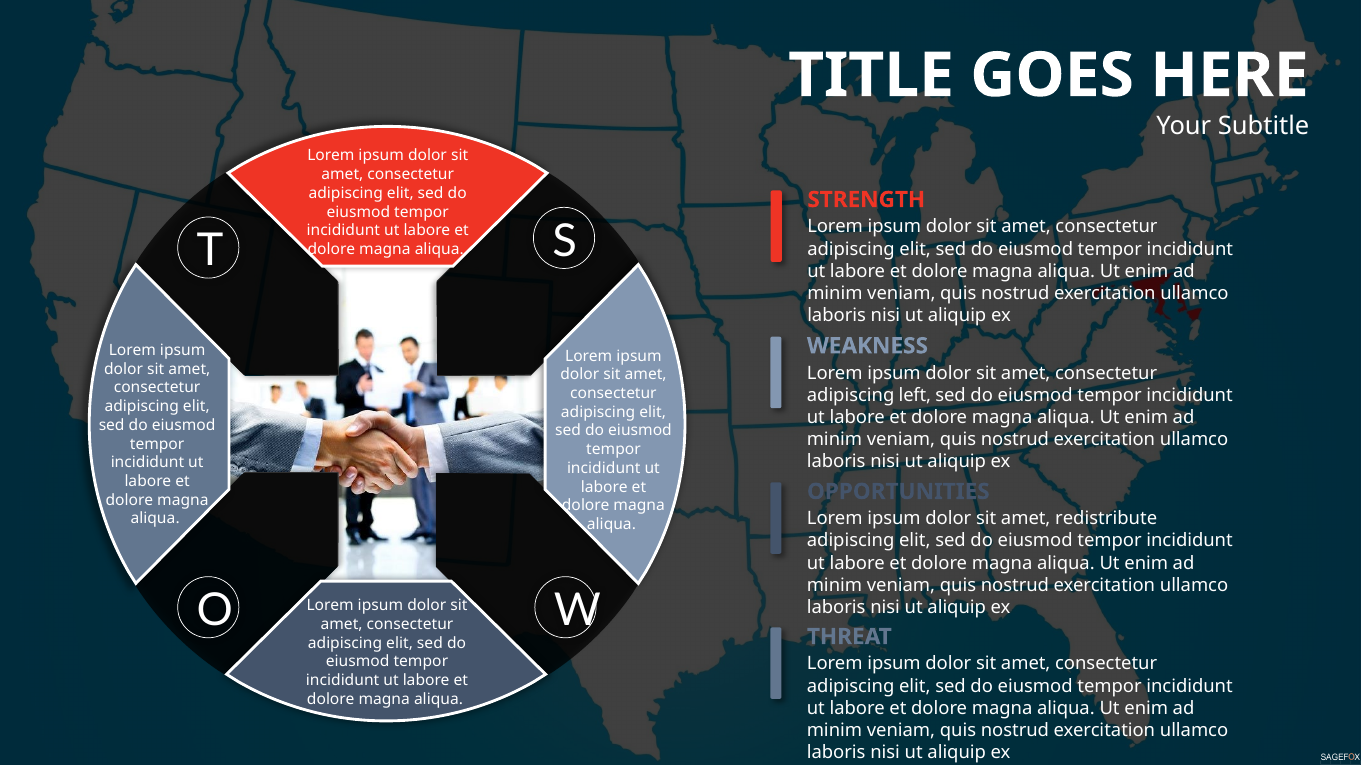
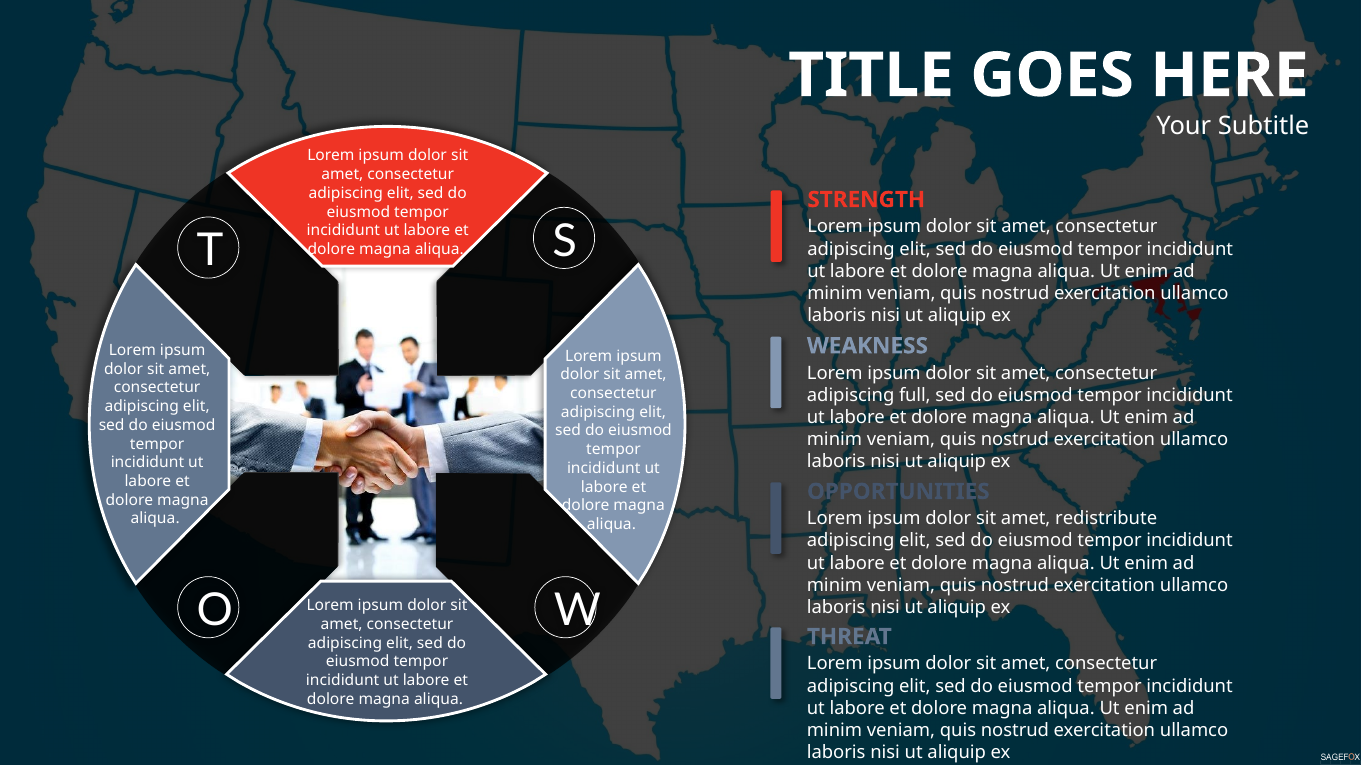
left: left -> full
